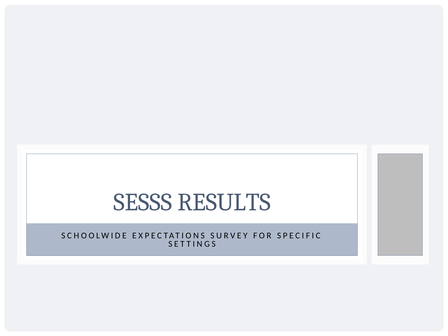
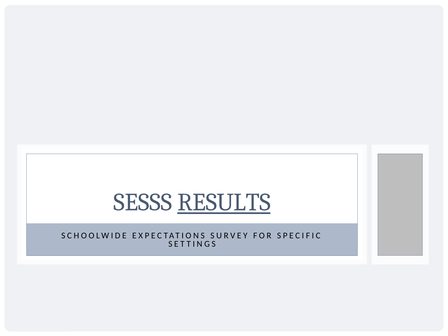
RESULTS underline: none -> present
